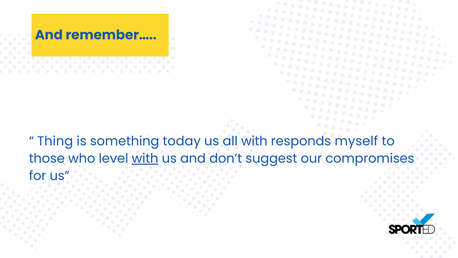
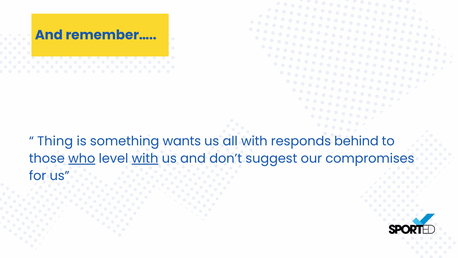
today: today -> wants
myself: myself -> behind
who underline: none -> present
